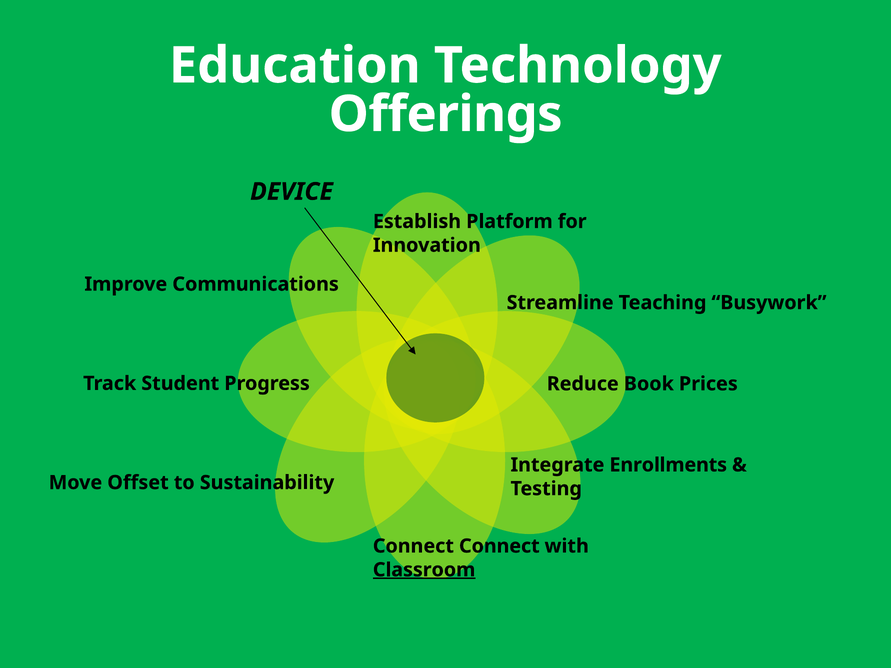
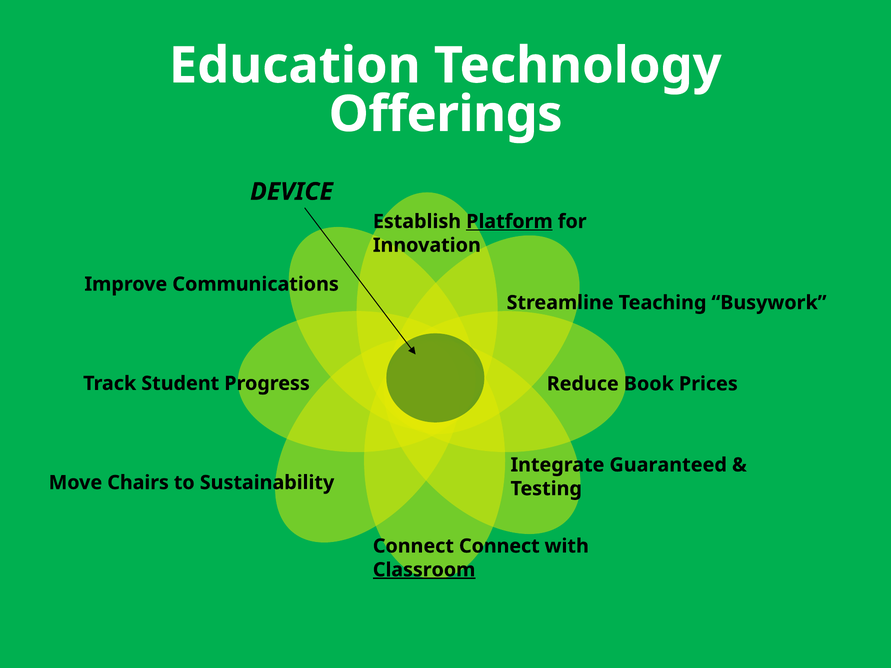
Platform underline: none -> present
Enrollments: Enrollments -> Guaranteed
Offset: Offset -> Chairs
